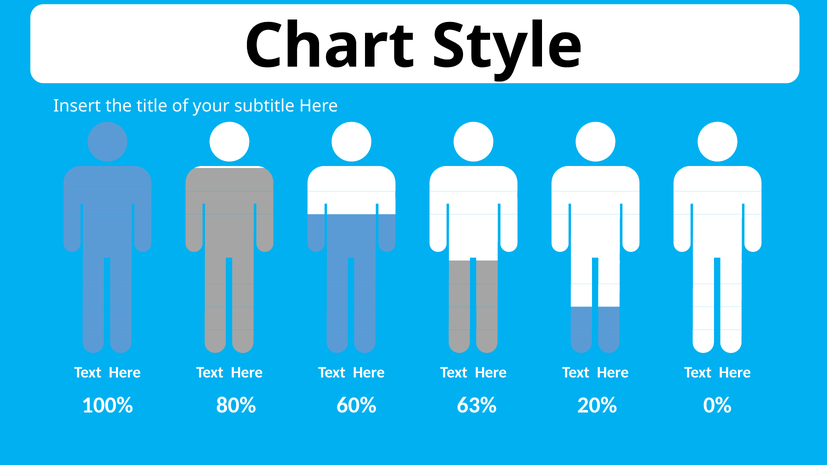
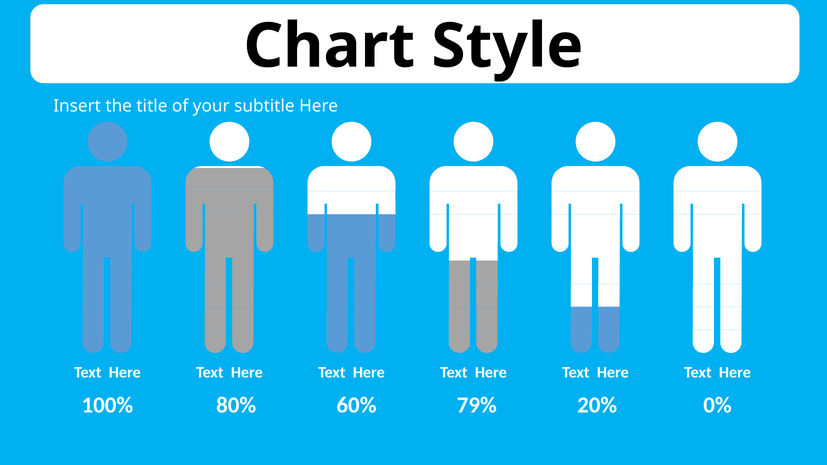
63%: 63% -> 79%
